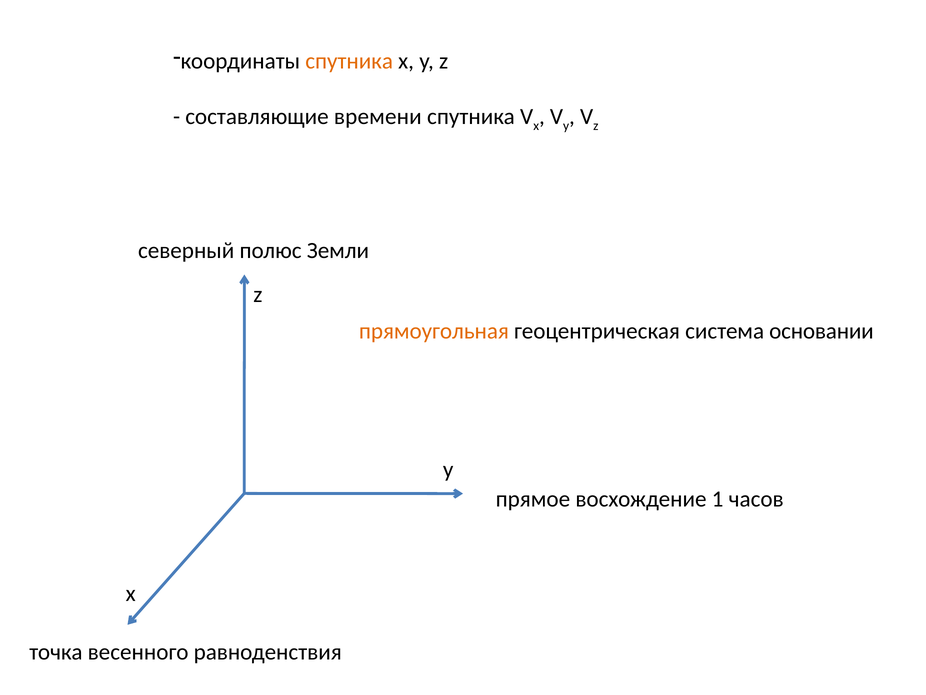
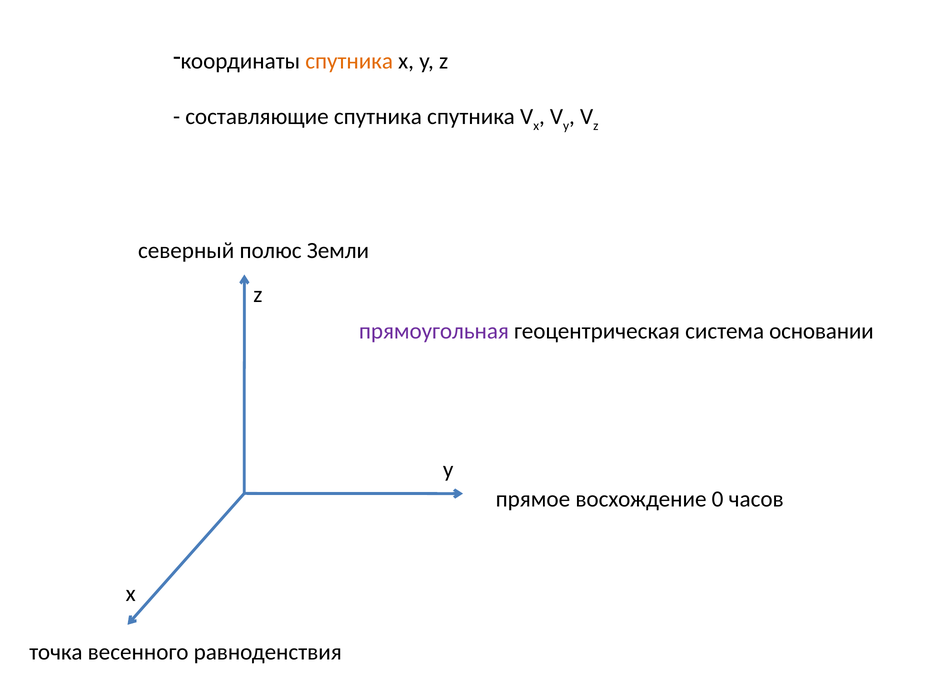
составляющие времени: времени -> спутника
прямоугольная colour: orange -> purple
1: 1 -> 0
